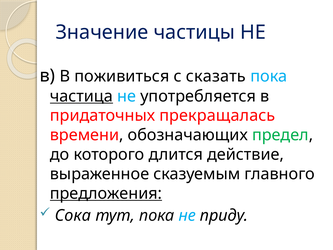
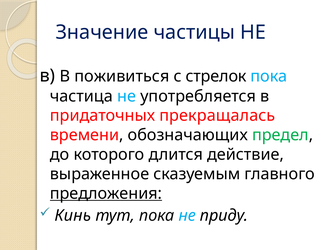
сказать: сказать -> стрелок
частица underline: present -> none
Сока: Сока -> Кинь
